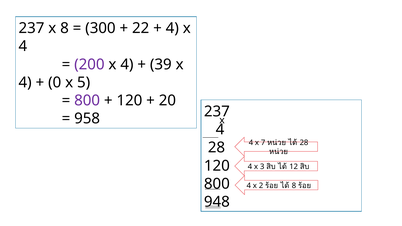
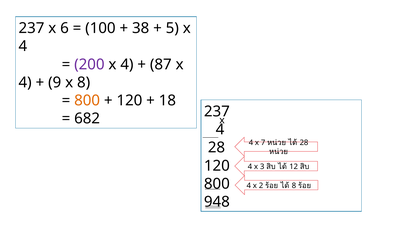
x 8: 8 -> 6
300: 300 -> 100
22: 22 -> 38
4 at (172, 28): 4 -> 5
39: 39 -> 87
0: 0 -> 9
x 5: 5 -> 8
800 at (87, 101) colour: purple -> orange
20: 20 -> 18
958: 958 -> 682
